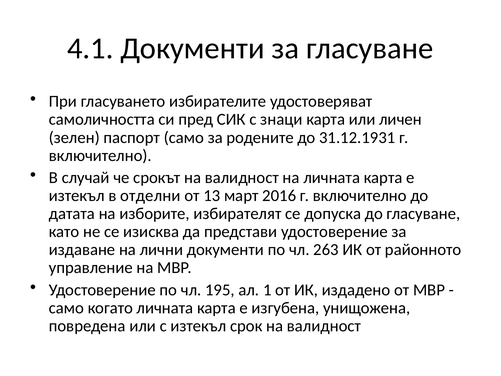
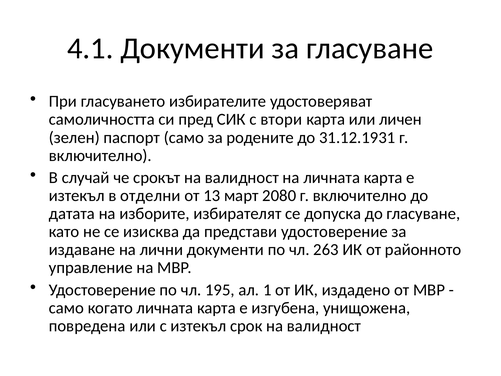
знаци: знаци -> втори
2016: 2016 -> 2080
